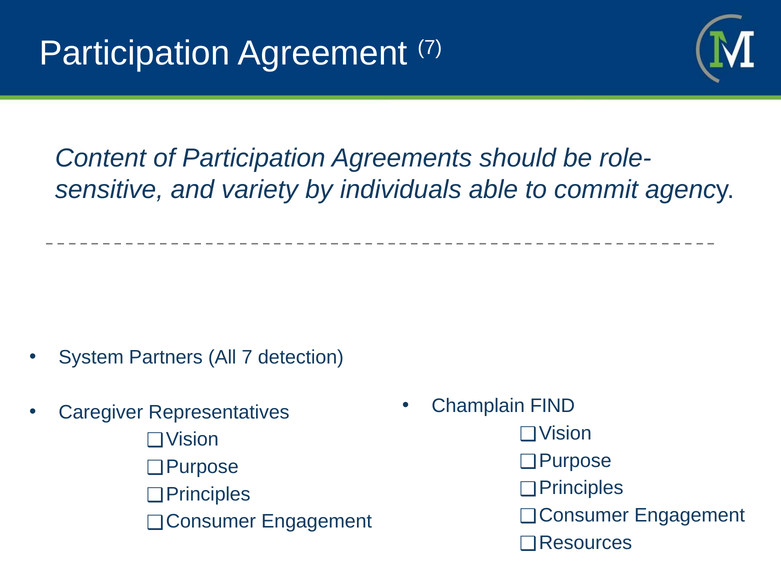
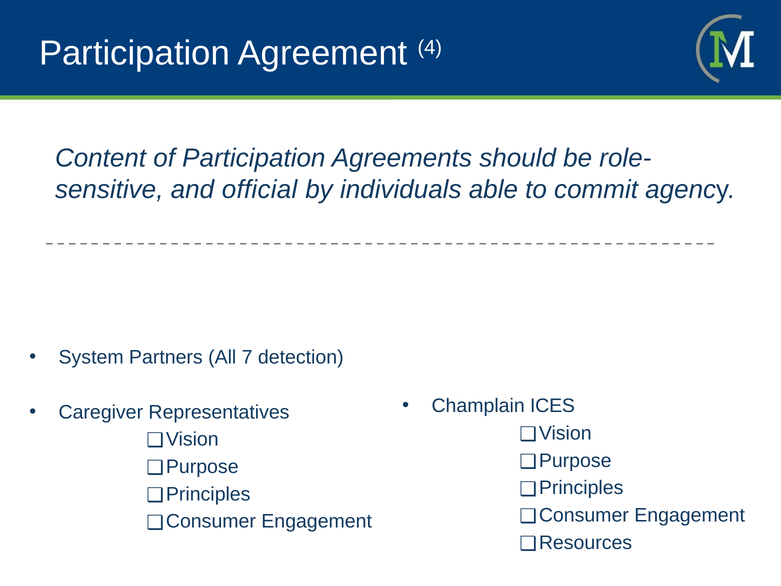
Agreement 7: 7 -> 4
variety: variety -> official
FIND: FIND -> ICES
